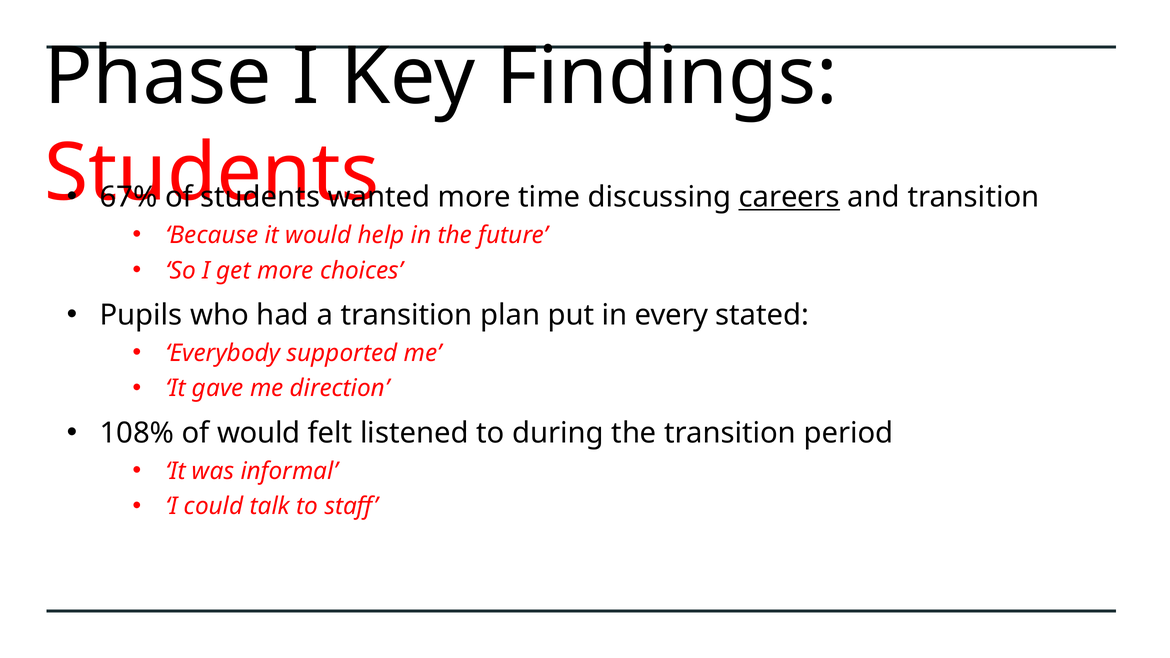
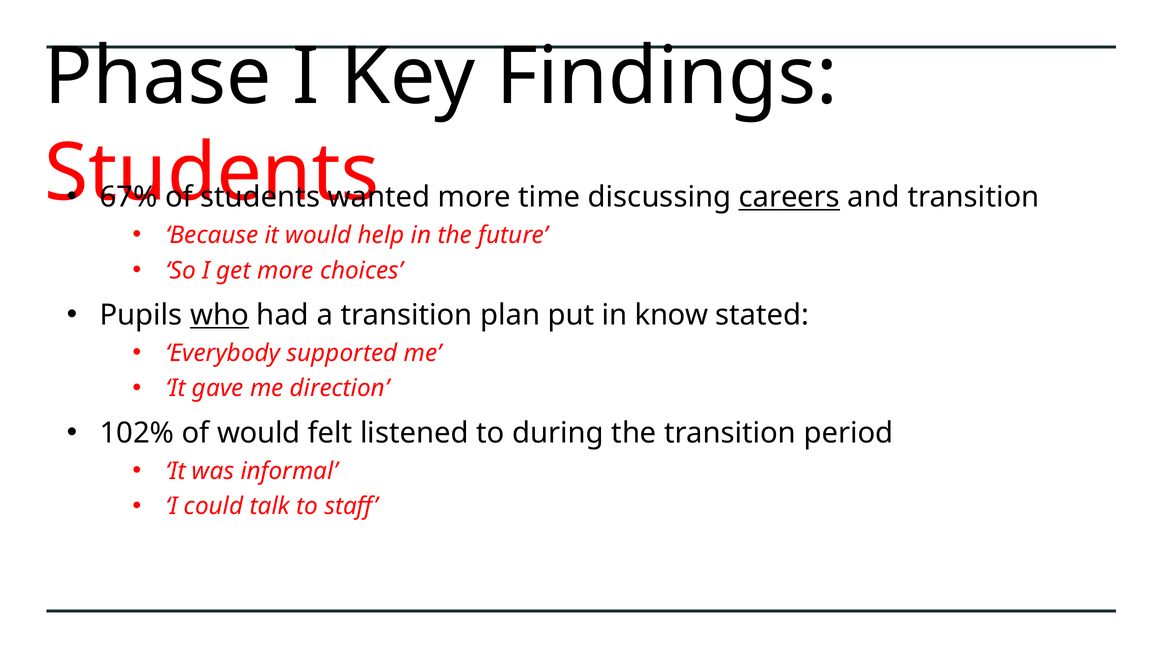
who underline: none -> present
every: every -> know
108%: 108% -> 102%
